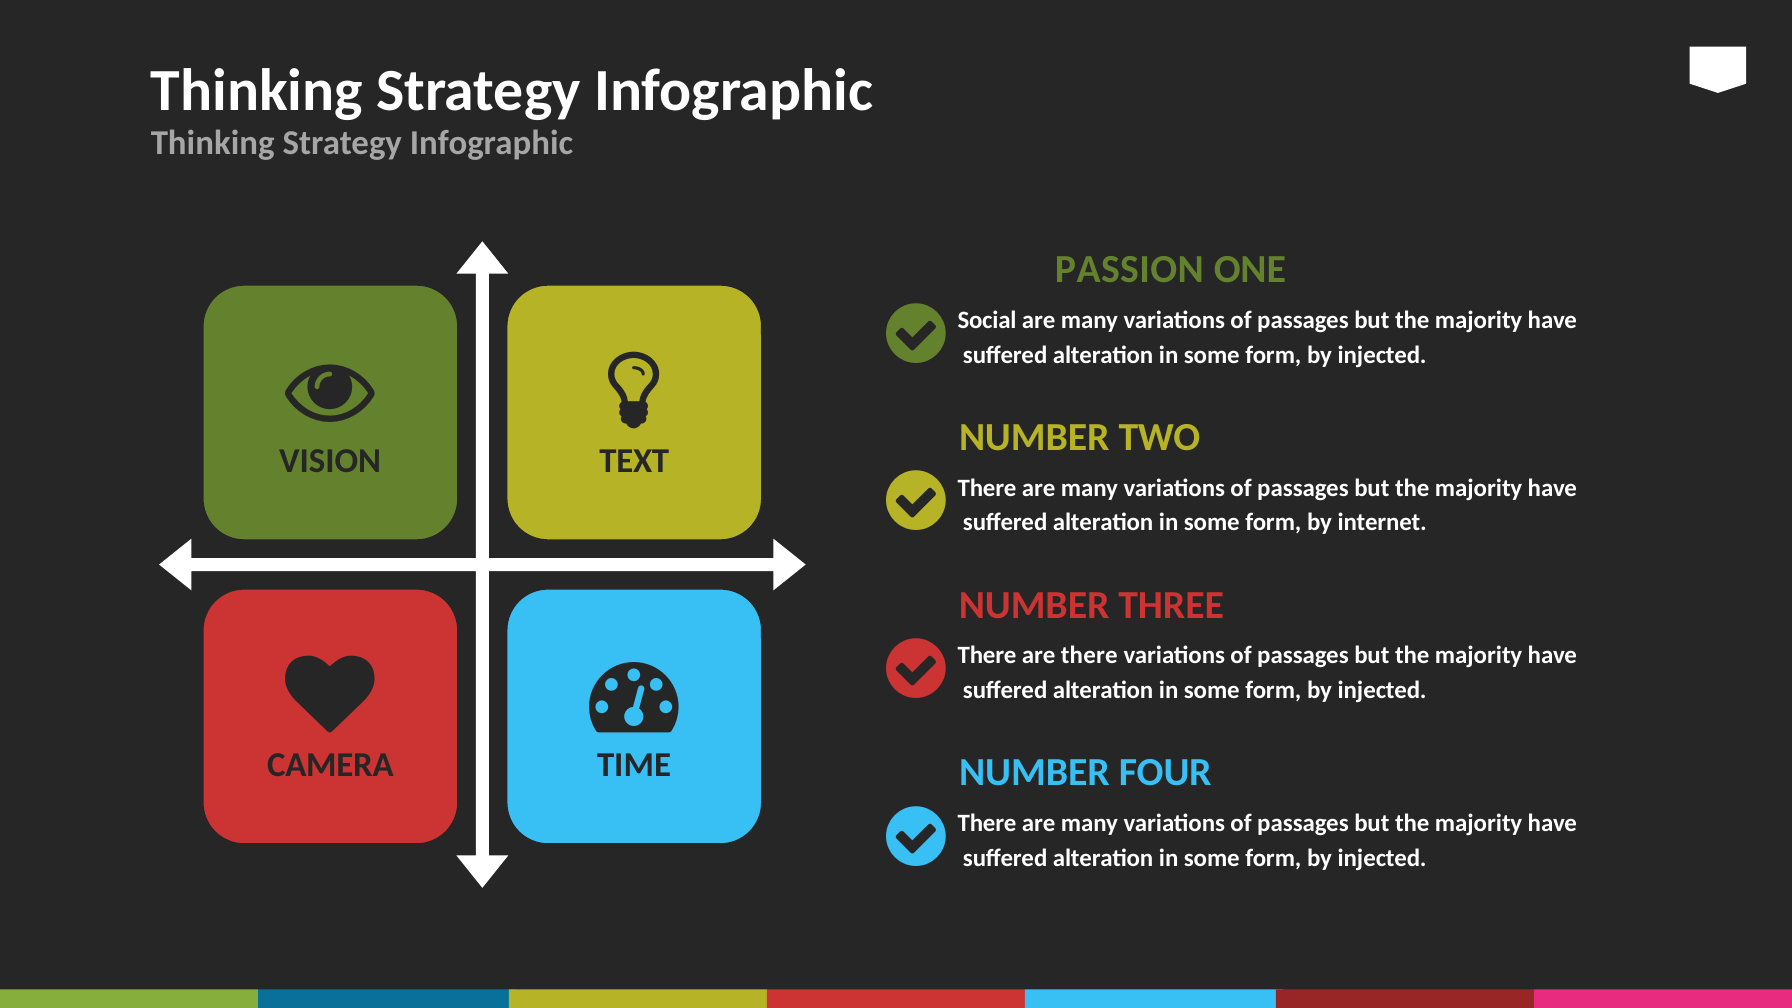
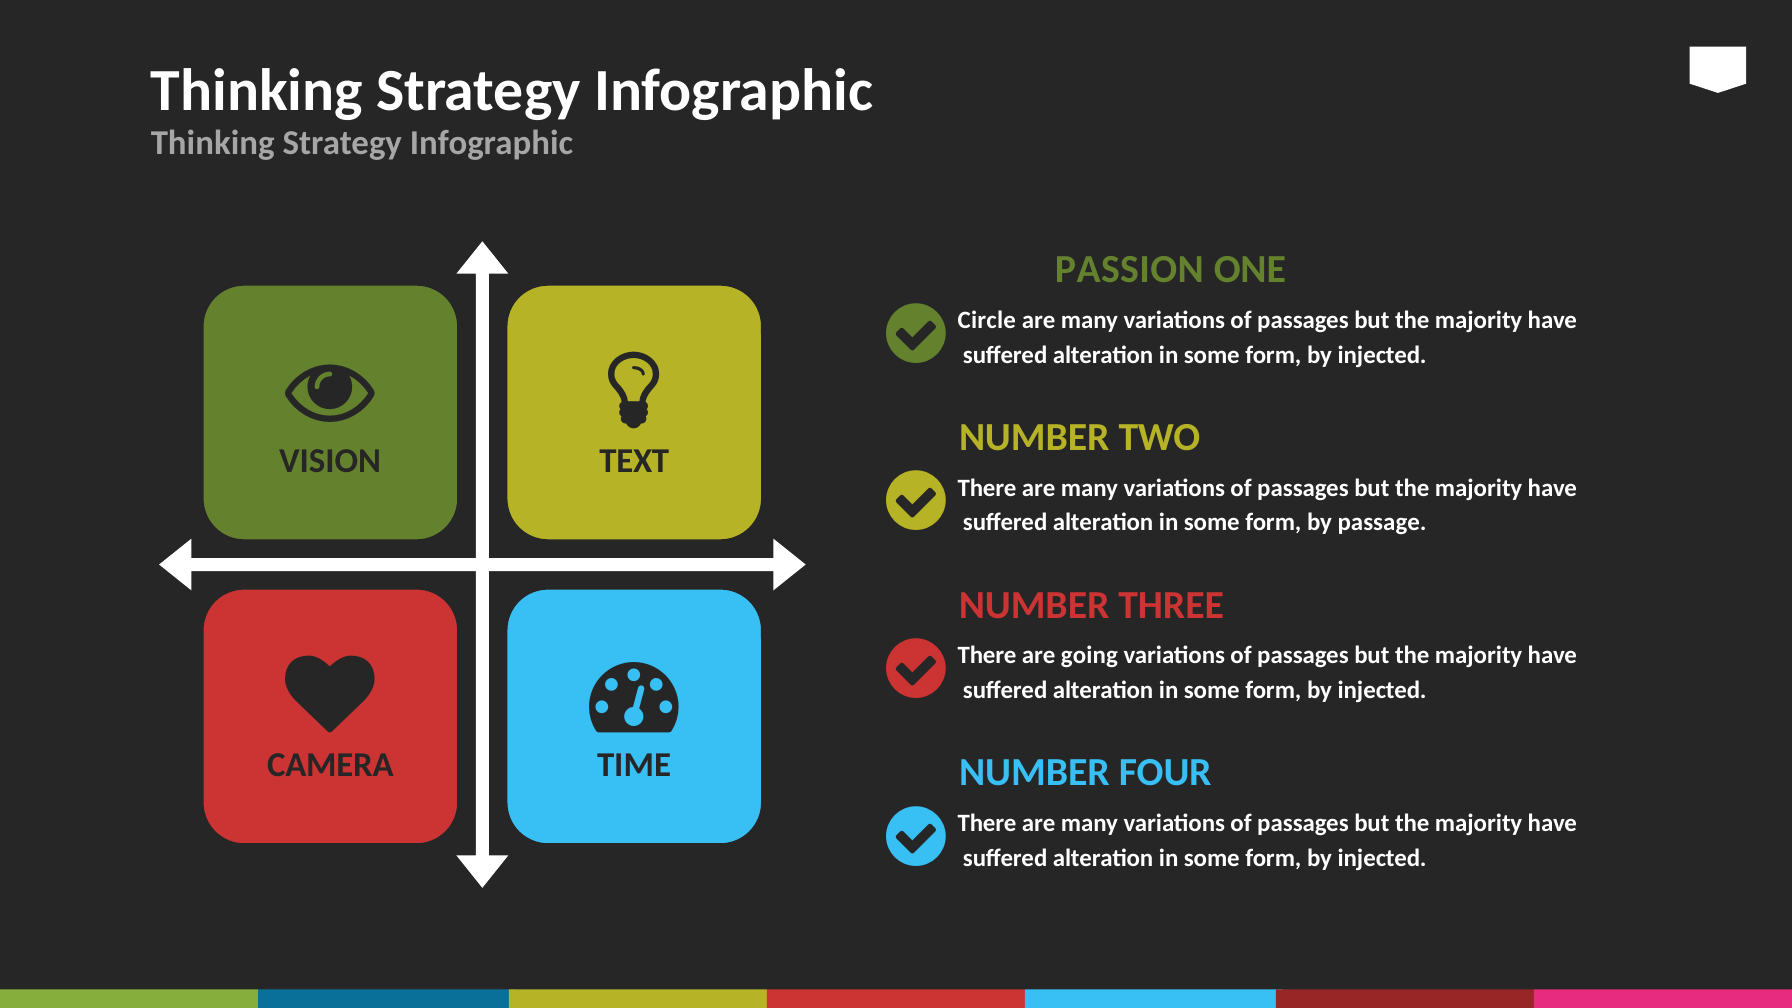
Social: Social -> Circle
internet: internet -> passage
are there: there -> going
